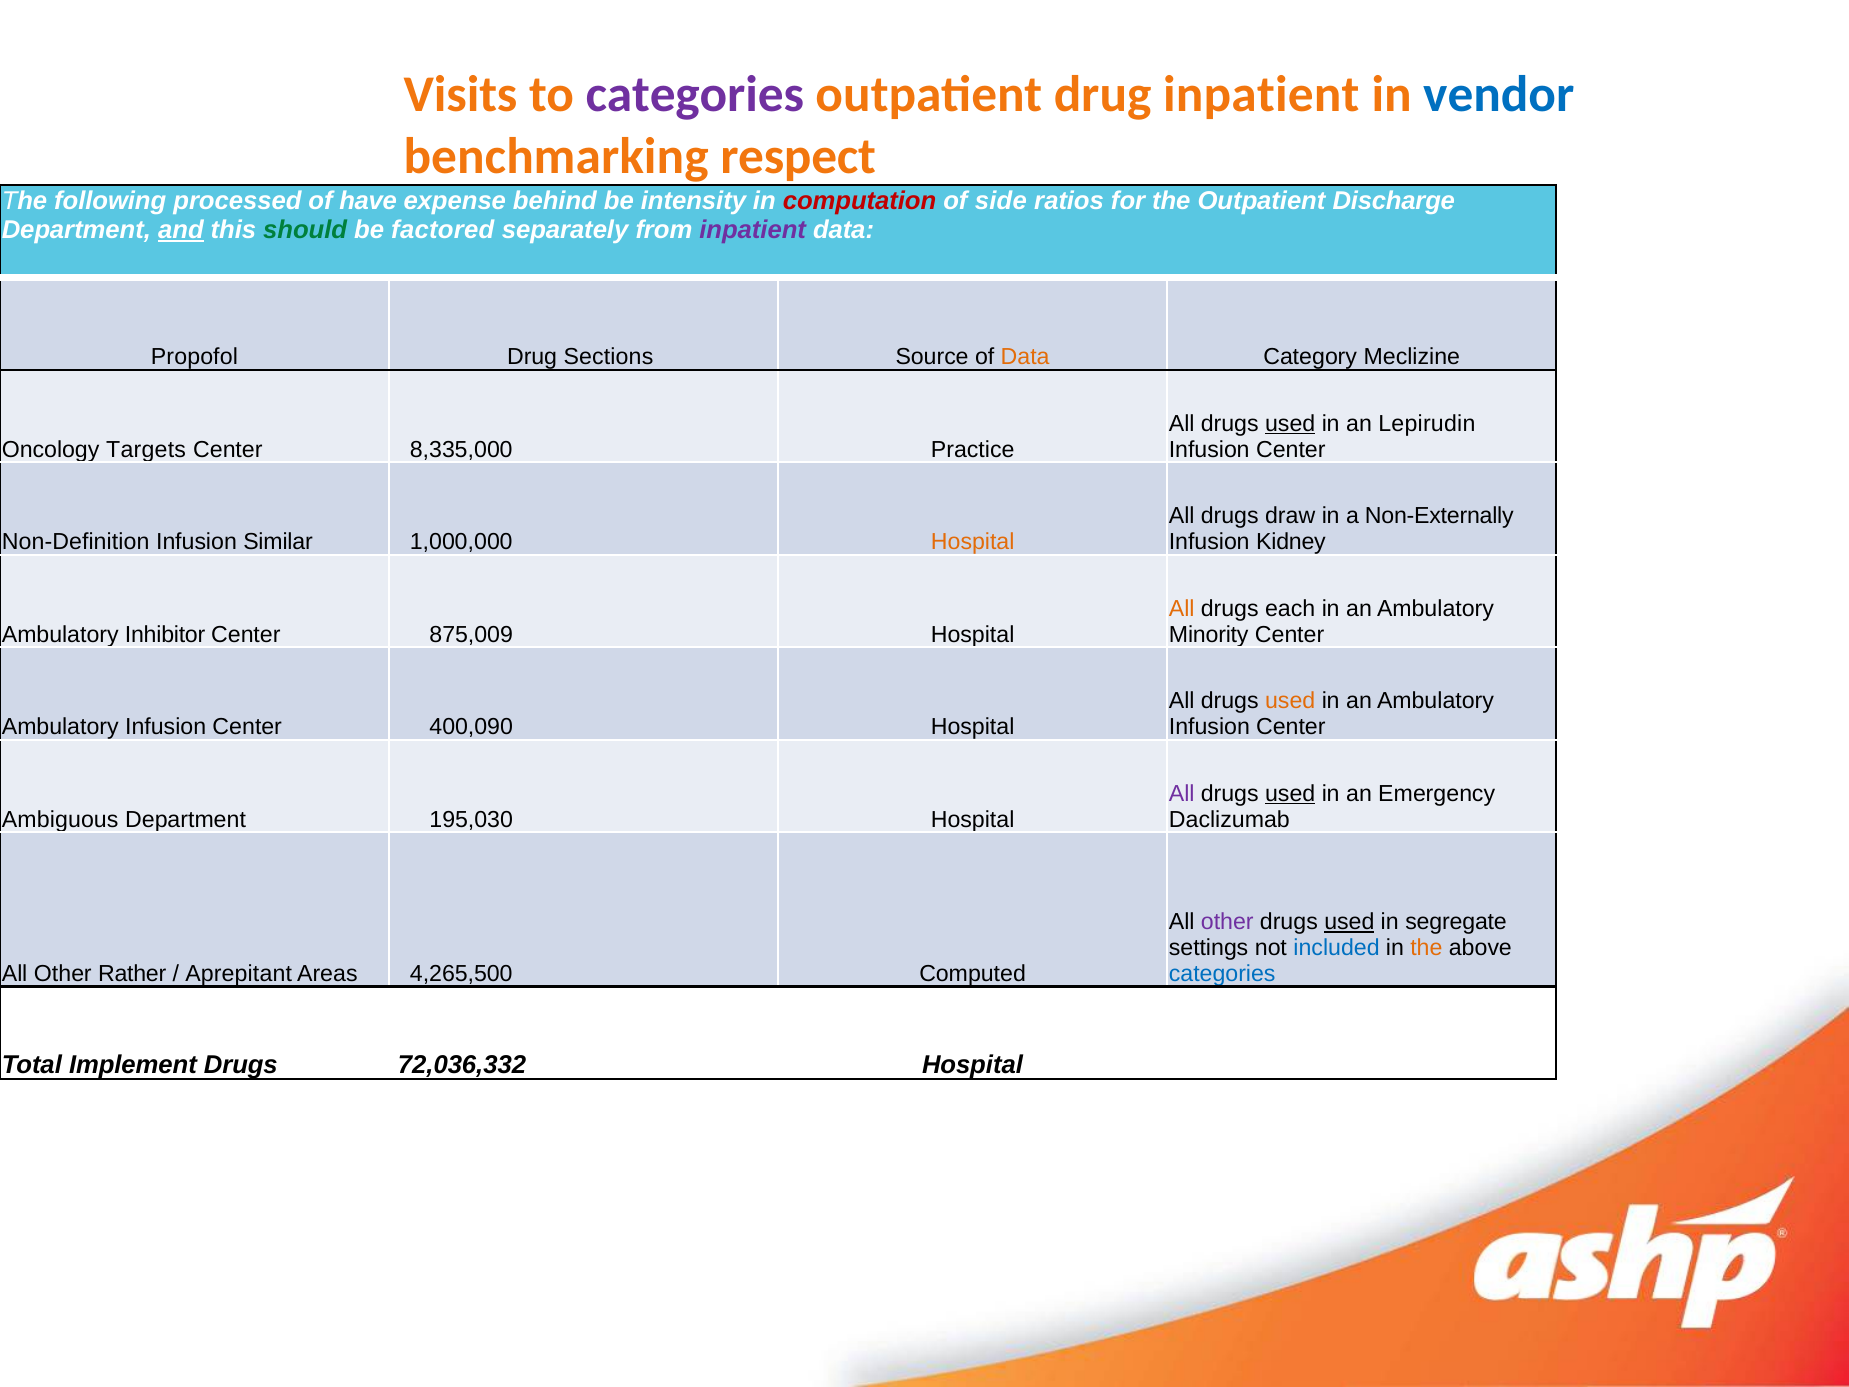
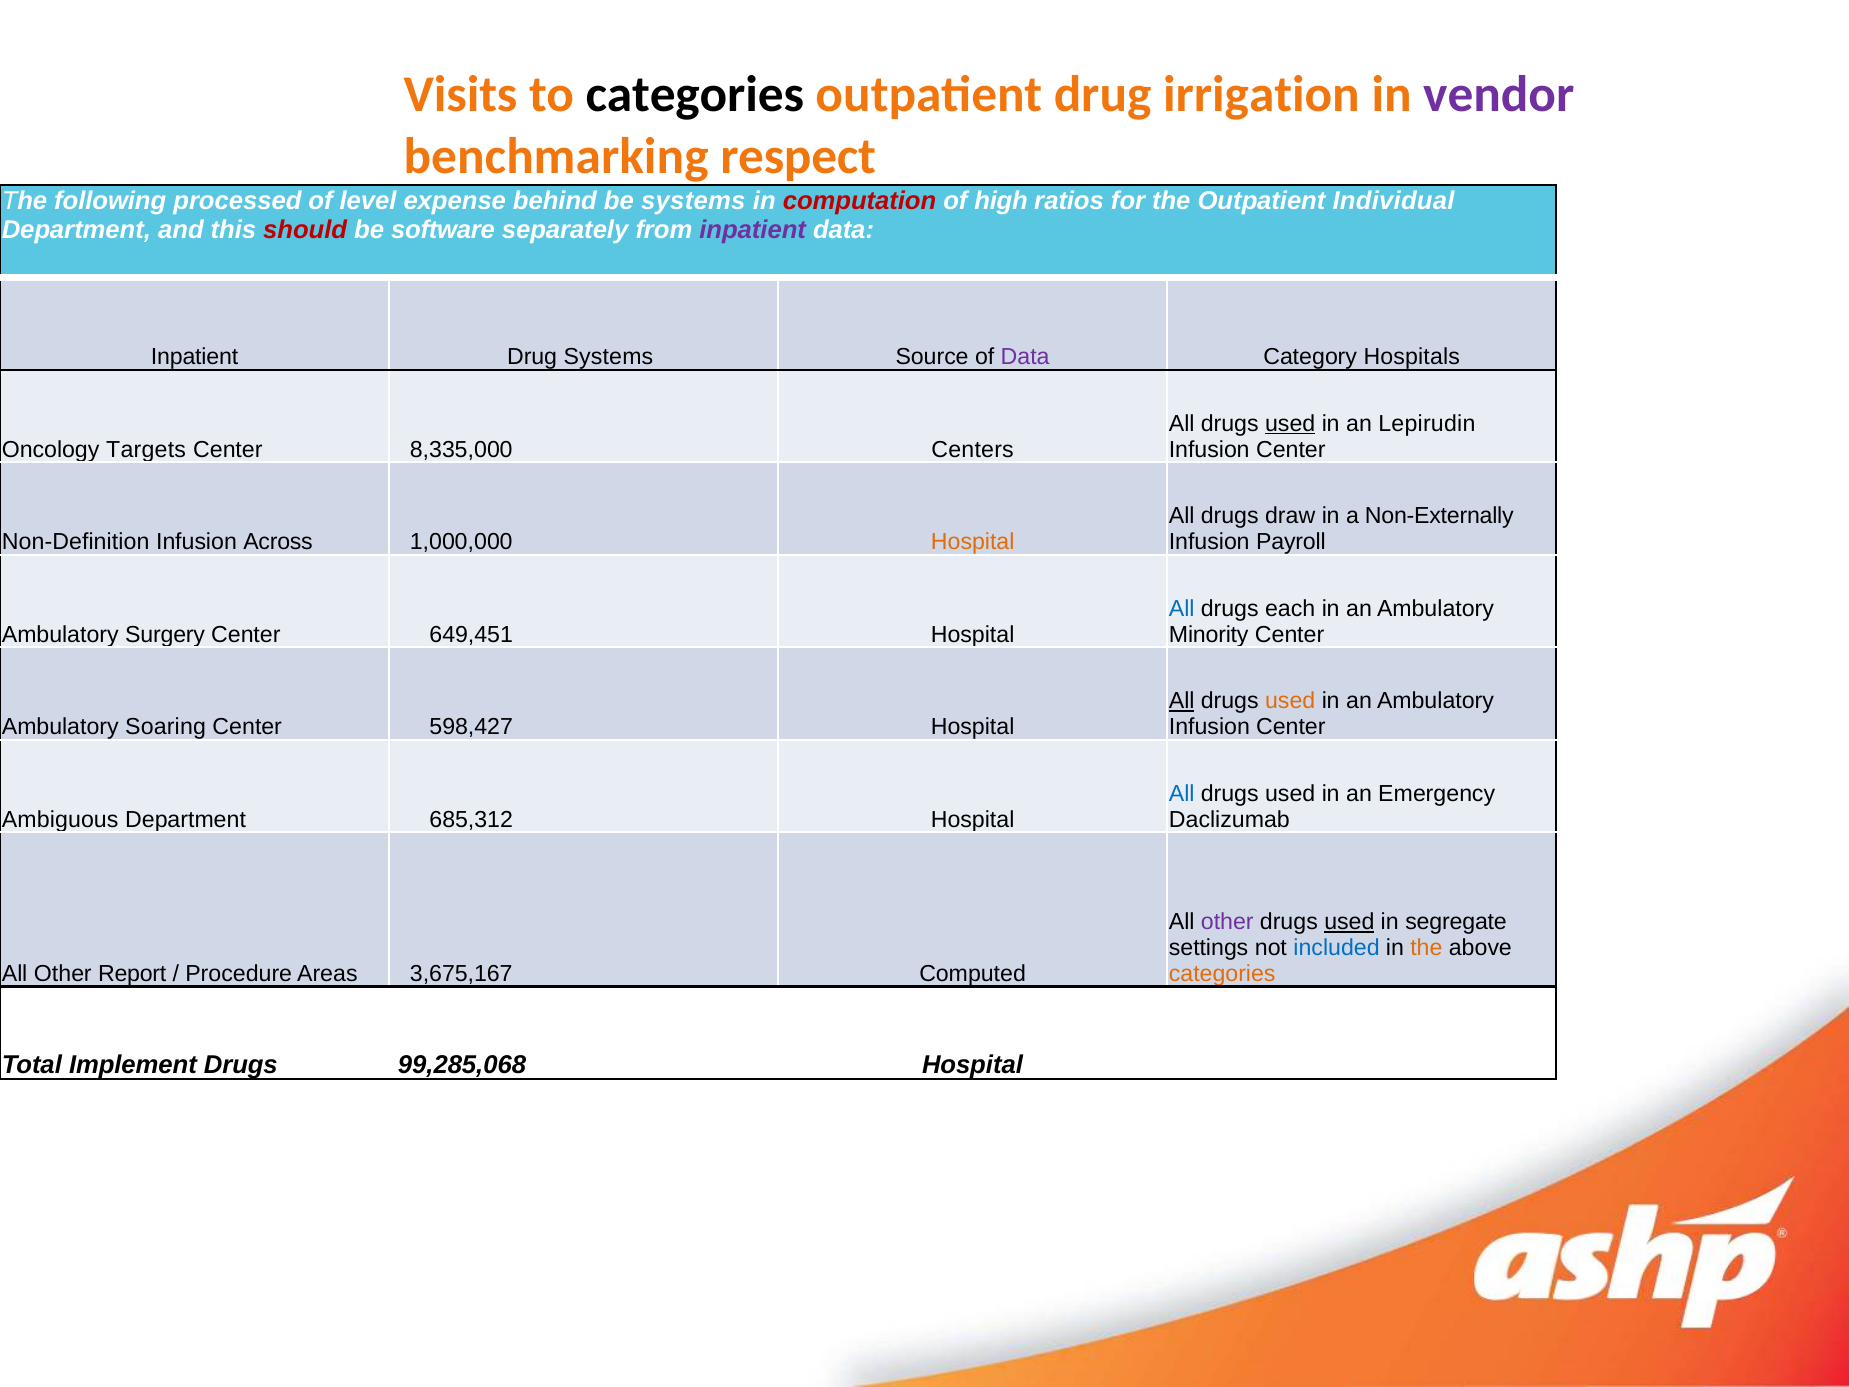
categories at (695, 95) colour: purple -> black
drug inpatient: inpatient -> irrigation
vendor colour: blue -> purple
have: have -> level
be intensity: intensity -> systems
side: side -> high
Discharge: Discharge -> Individual
and underline: present -> none
should colour: green -> red
factored: factored -> software
Propofol at (194, 357): Propofol -> Inpatient
Drug Sections: Sections -> Systems
Data at (1025, 357) colour: orange -> purple
Meclizine: Meclizine -> Hospitals
Practice: Practice -> Centers
Similar: Similar -> Across
Kidney: Kidney -> Payroll
All at (1182, 609) colour: orange -> blue
Inhibitor: Inhibitor -> Surgery
875,009: 875,009 -> 649,451
All at (1182, 701) underline: none -> present
Infusion at (166, 727): Infusion -> Soaring
400,090: 400,090 -> 598,427
All at (1182, 794) colour: purple -> blue
used at (1290, 794) underline: present -> none
195,030: 195,030 -> 685,312
Rather: Rather -> Report
Aprepitant: Aprepitant -> Procedure
4,265,500: 4,265,500 -> 3,675,167
categories at (1222, 974) colour: blue -> orange
72,036,332: 72,036,332 -> 99,285,068
